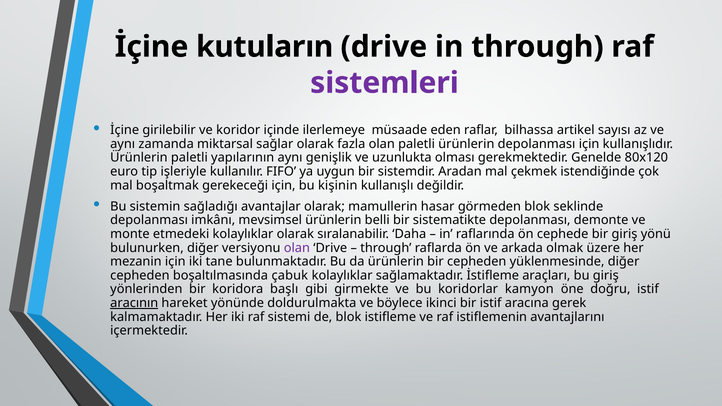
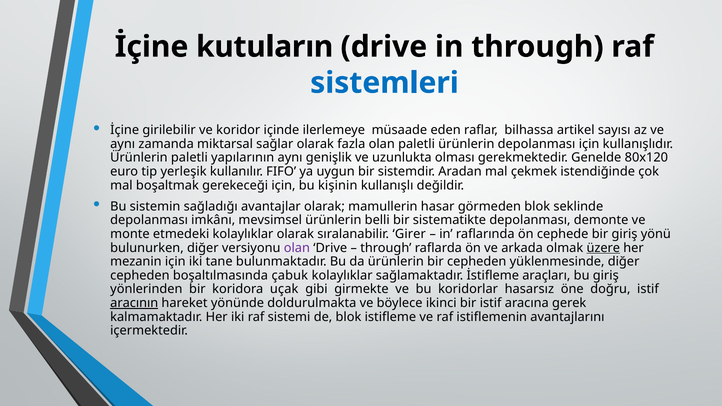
sistemleri colour: purple -> blue
işleriyle: işleriyle -> yerleşik
Daha: Daha -> Girer
üzere underline: none -> present
başlı: başlı -> uçak
kamyon: kamyon -> hasarsız
